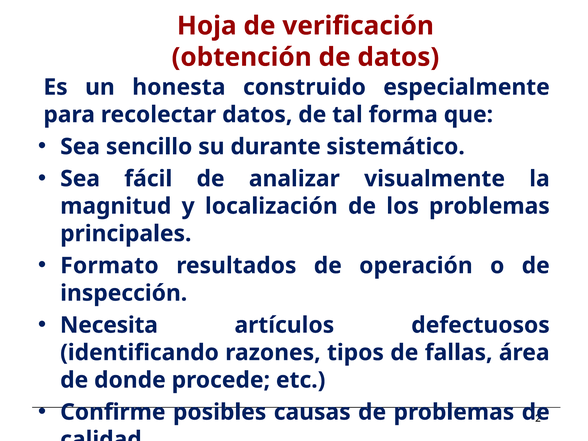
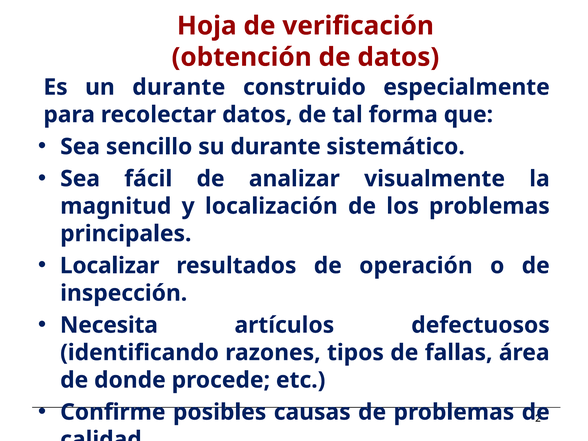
un honesta: honesta -> durante
Formato: Formato -> Localizar
